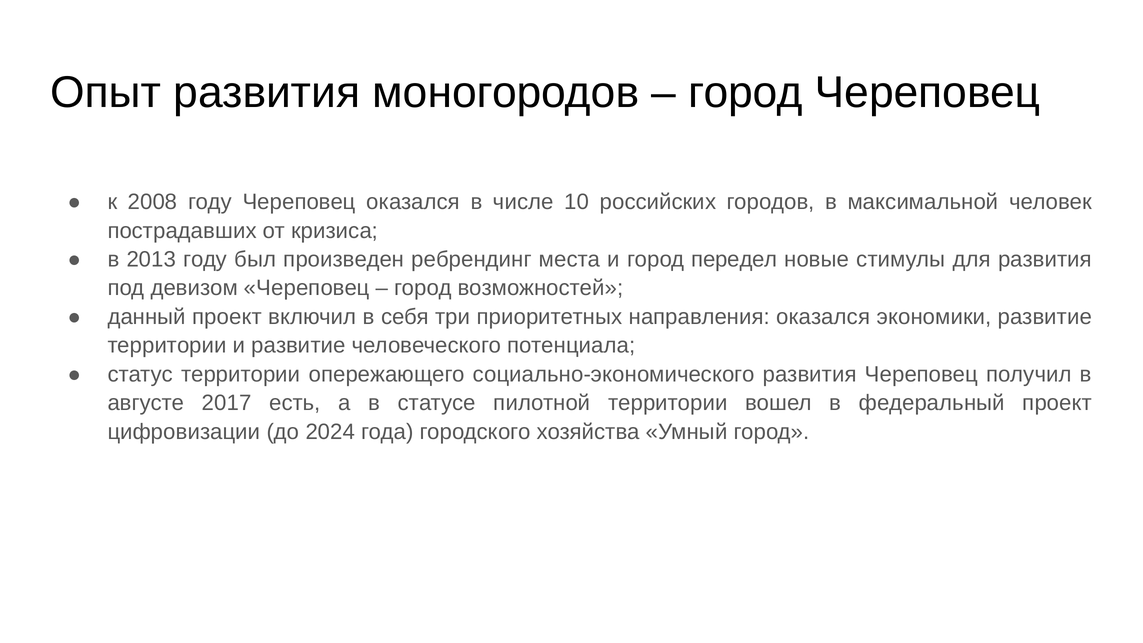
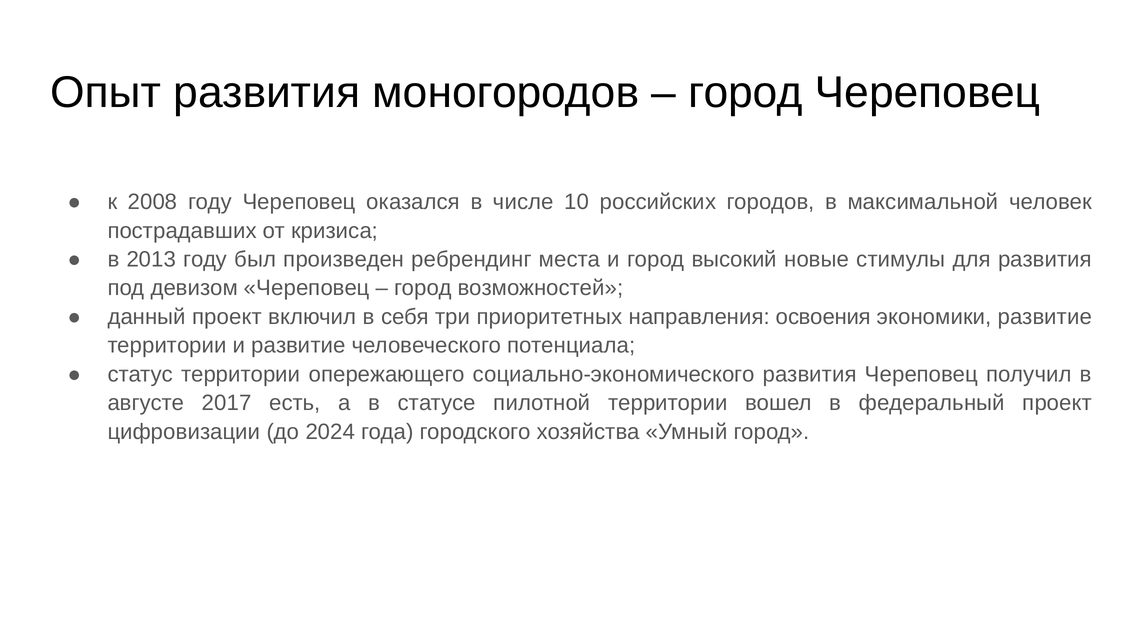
передел: передел -> высокий
направления оказался: оказался -> освоения
